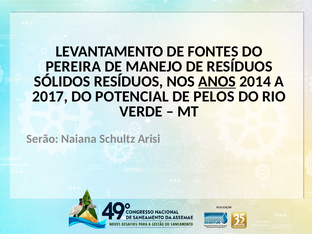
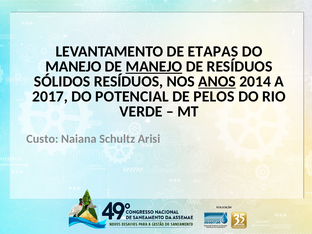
FONTES: FONTES -> ETAPAS
PEREIRA at (73, 66): PEREIRA -> MANEJO
MANEJO at (154, 66) underline: none -> present
Serão: Serão -> Custo
